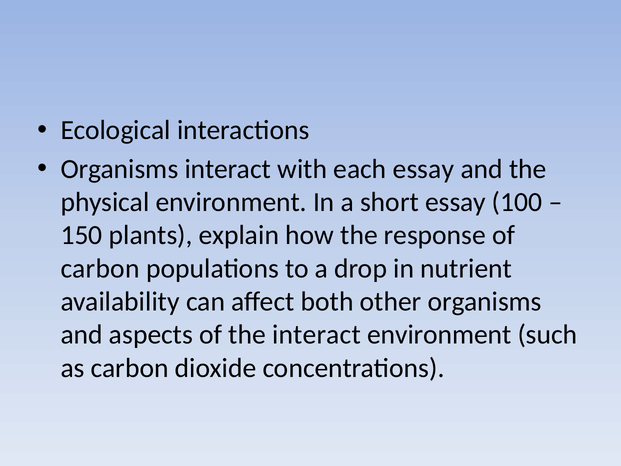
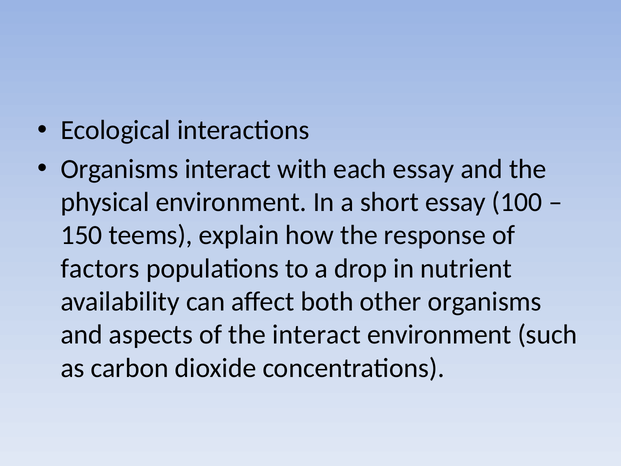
plants: plants -> teems
carbon at (100, 268): carbon -> factors
